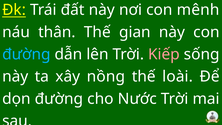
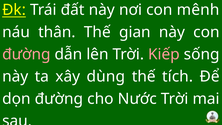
đường at (26, 54) colour: light blue -> pink
nồng: nồng -> dùng
loài: loài -> tích
